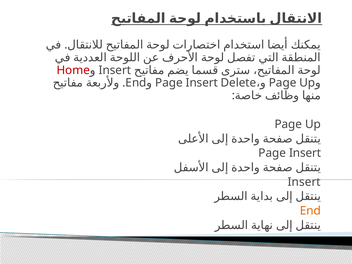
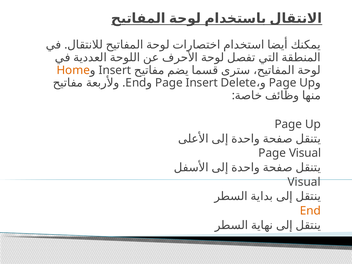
Home colour: red -> orange
Insert at (305, 153): Insert -> Visual
Insert at (304, 182): Insert -> Visual
